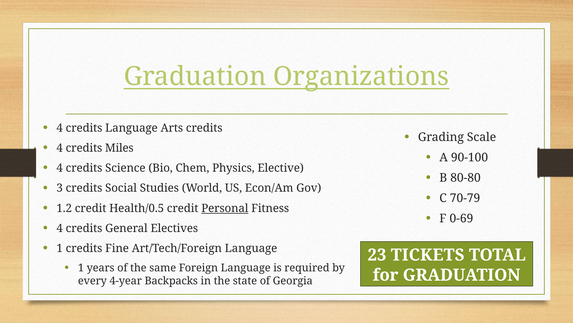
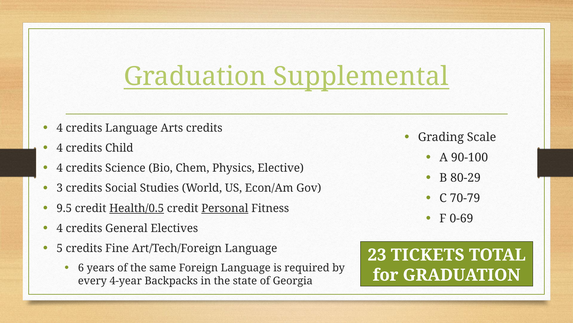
Organizations: Organizations -> Supplemental
Miles: Miles -> Child
80-80: 80-80 -> 80-29
1.2: 1.2 -> 9.5
Health/0.5 underline: none -> present
1 at (60, 248): 1 -> 5
1 at (81, 267): 1 -> 6
